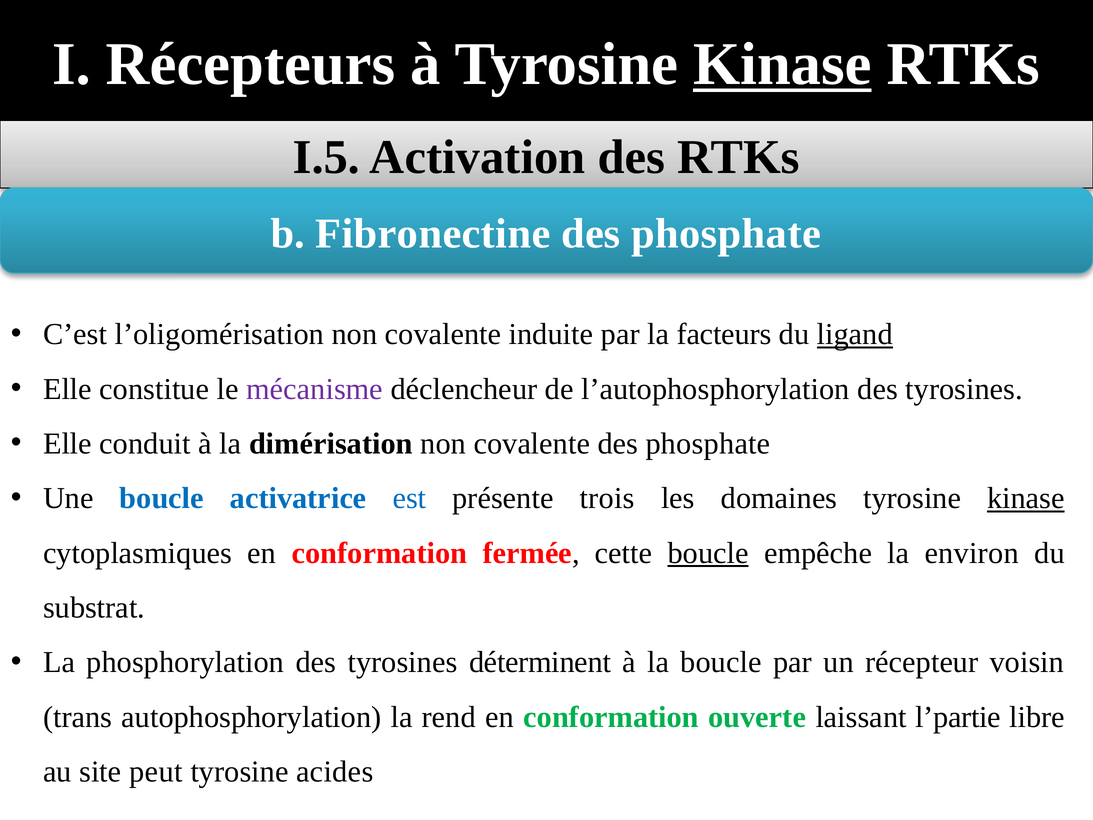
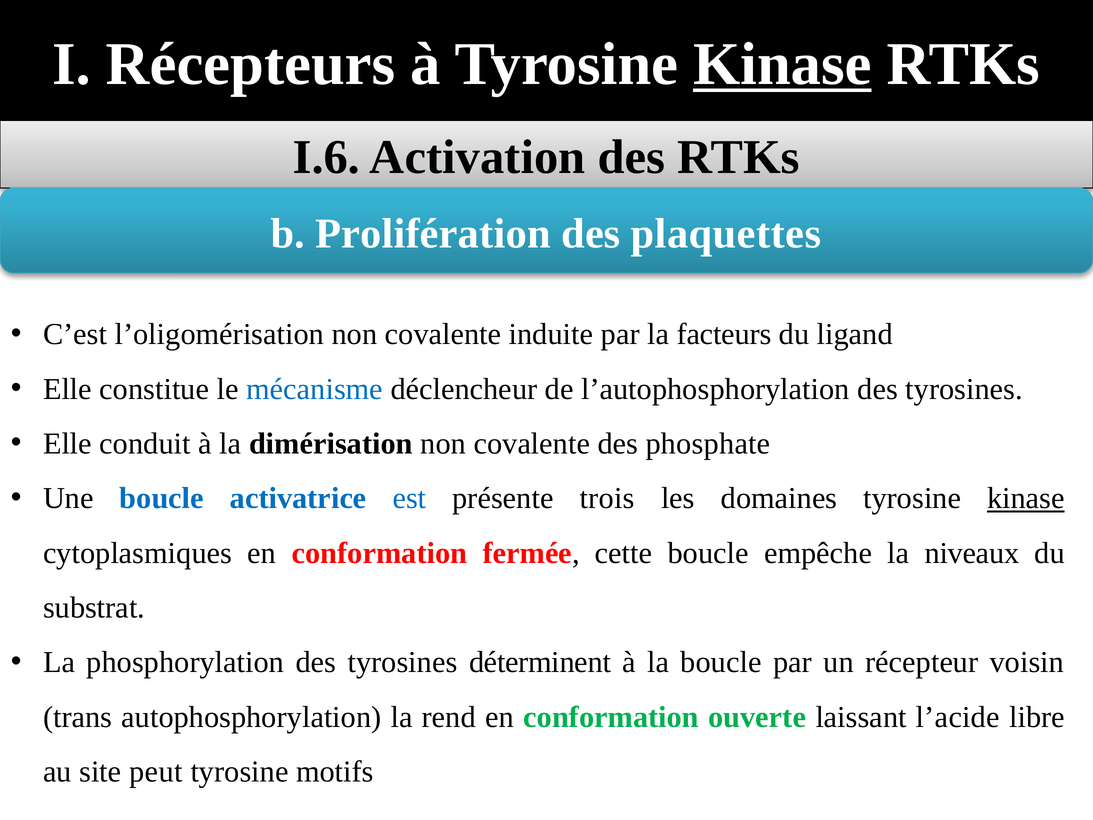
I.5: I.5 -> I.6
Fibronectine: Fibronectine -> Prolifération
phosphate at (726, 233): phosphate -> plaquettes
ligand underline: present -> none
mécanisme colour: purple -> blue
boucle at (708, 553) underline: present -> none
environ: environ -> niveaux
l’partie: l’partie -> l’acide
acides: acides -> motifs
